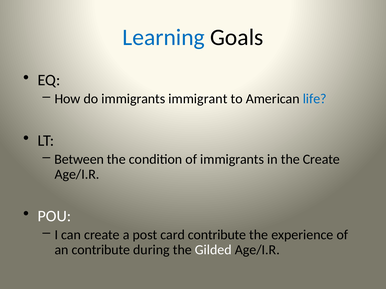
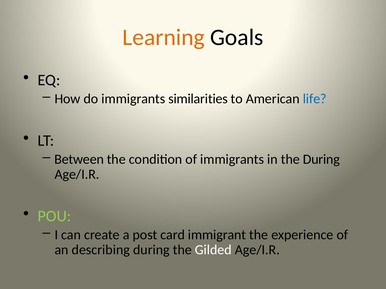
Learning colour: blue -> orange
immigrant: immigrant -> similarities
the Create: Create -> During
POU colour: white -> light green
card contribute: contribute -> immigrant
an contribute: contribute -> describing
